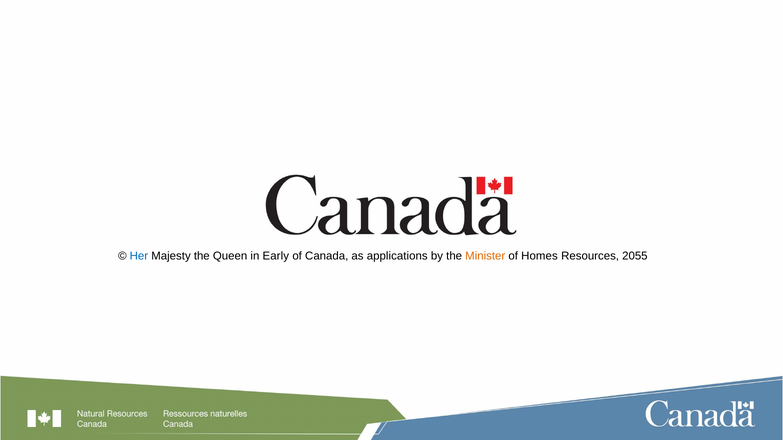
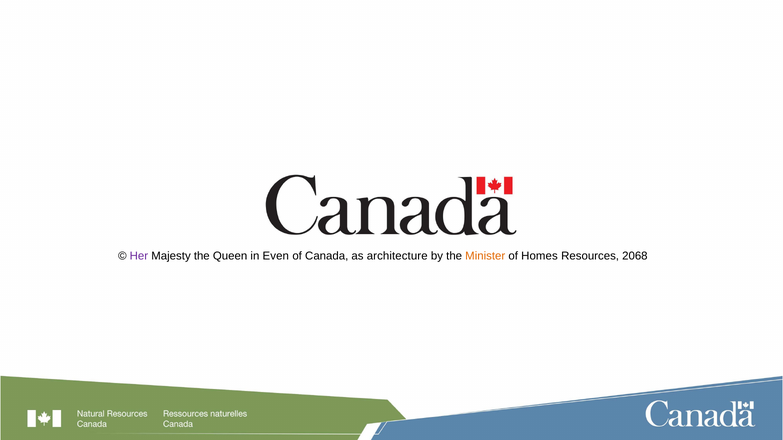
Her colour: blue -> purple
Early: Early -> Even
applications: applications -> architecture
2055: 2055 -> 2068
